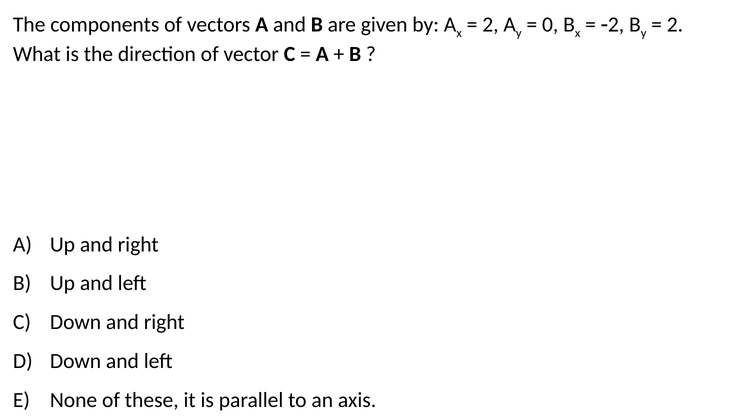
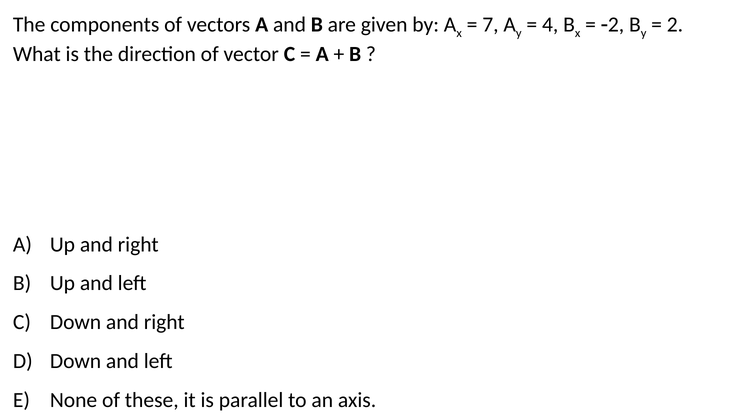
2 at (490, 25): 2 -> 7
0: 0 -> 4
